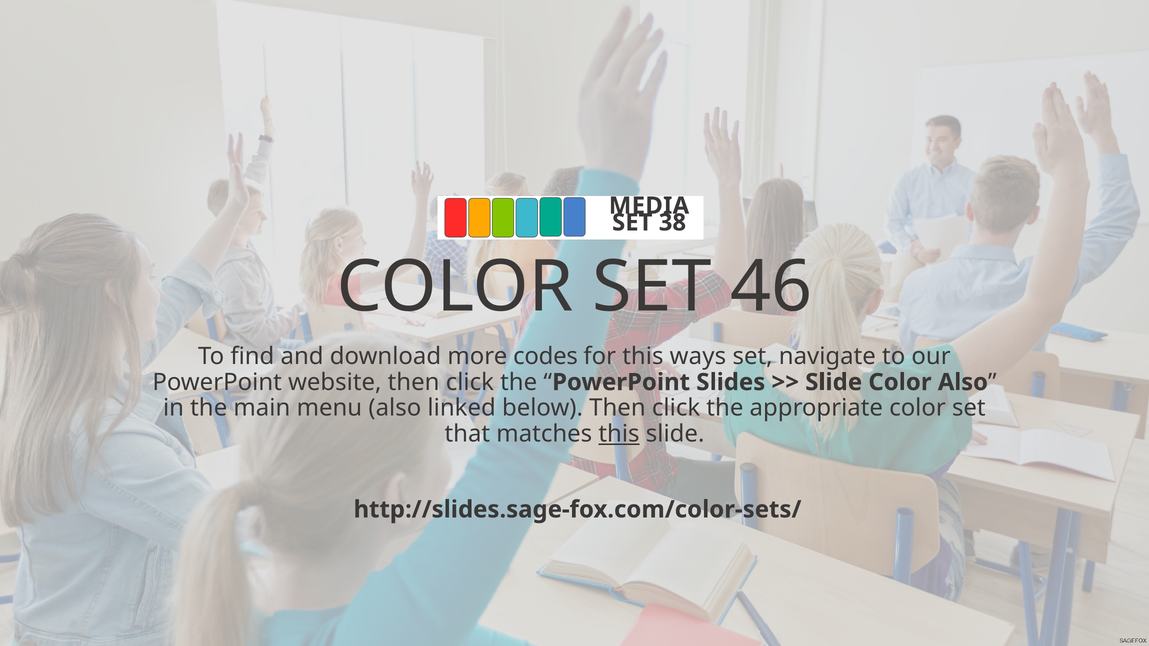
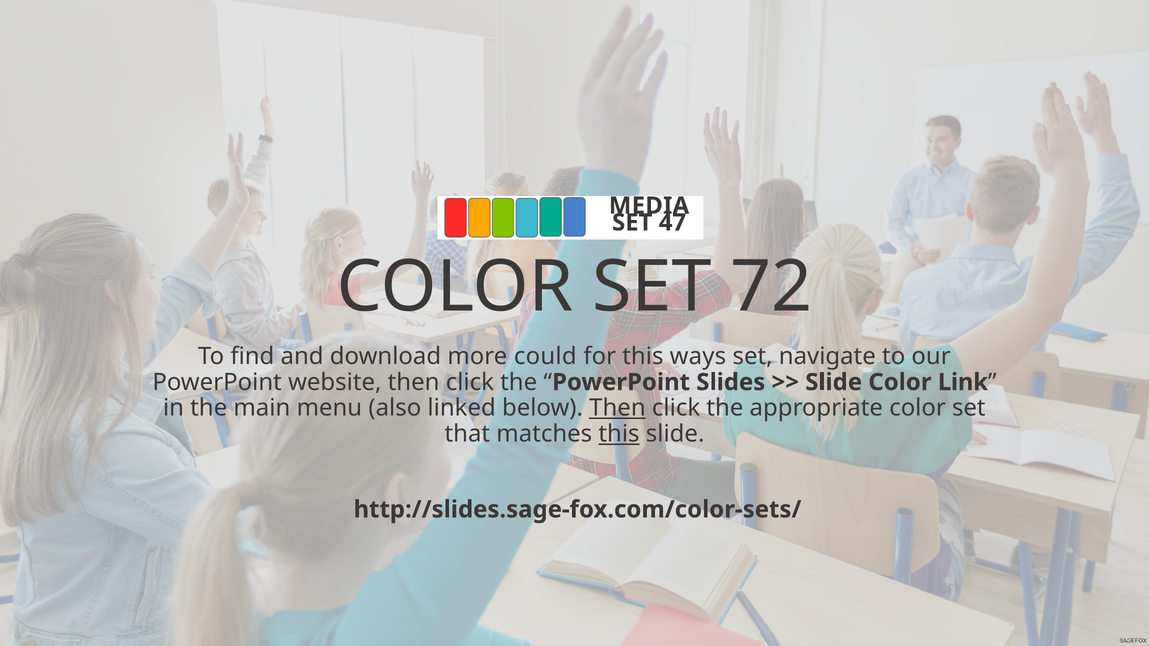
38: 38 -> 47
46: 46 -> 72
codes: codes -> could
Color Also: Also -> Link
Then at (617, 408) underline: none -> present
